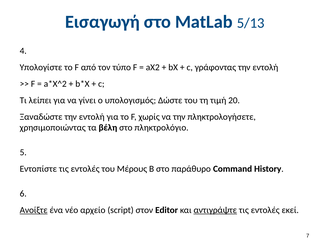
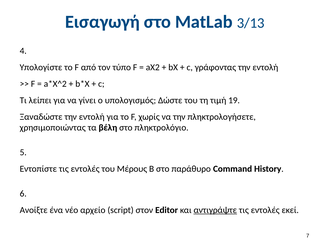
5/13: 5/13 -> 3/13
20: 20 -> 19
Ανοίξτε underline: present -> none
